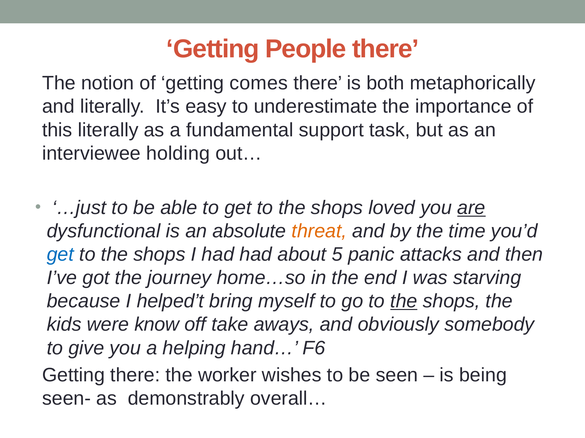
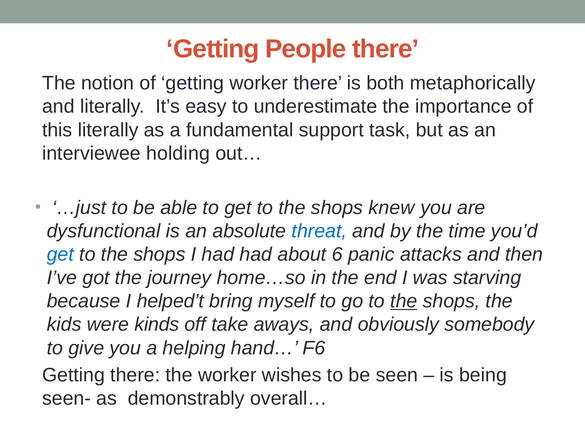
getting comes: comes -> worker
loved: loved -> knew
are underline: present -> none
threat colour: orange -> blue
5: 5 -> 6
know: know -> kinds
